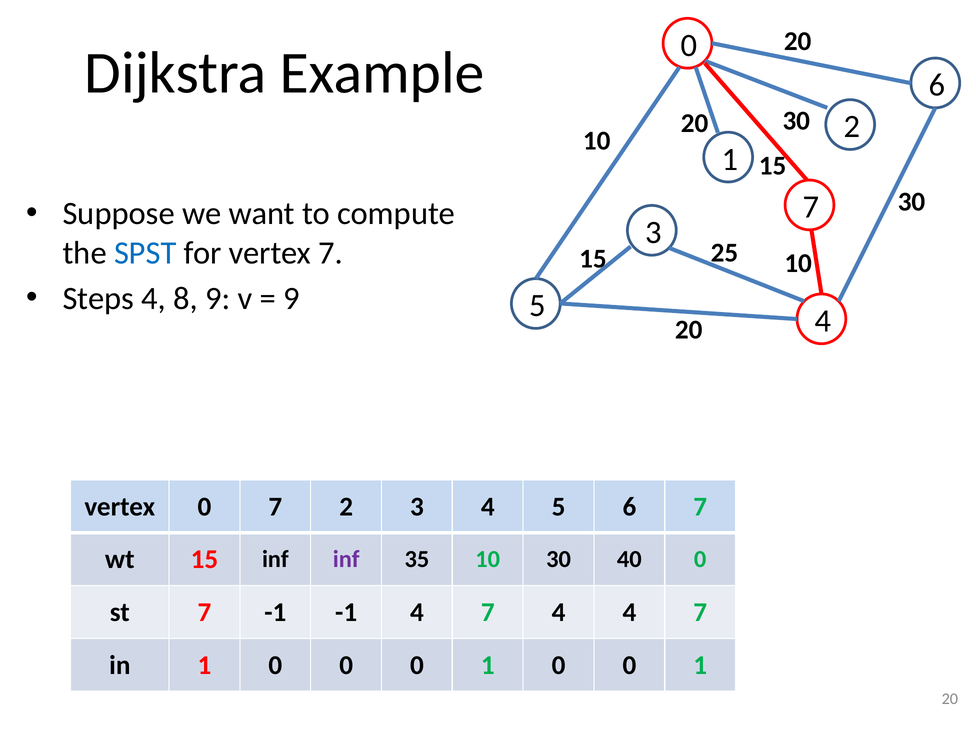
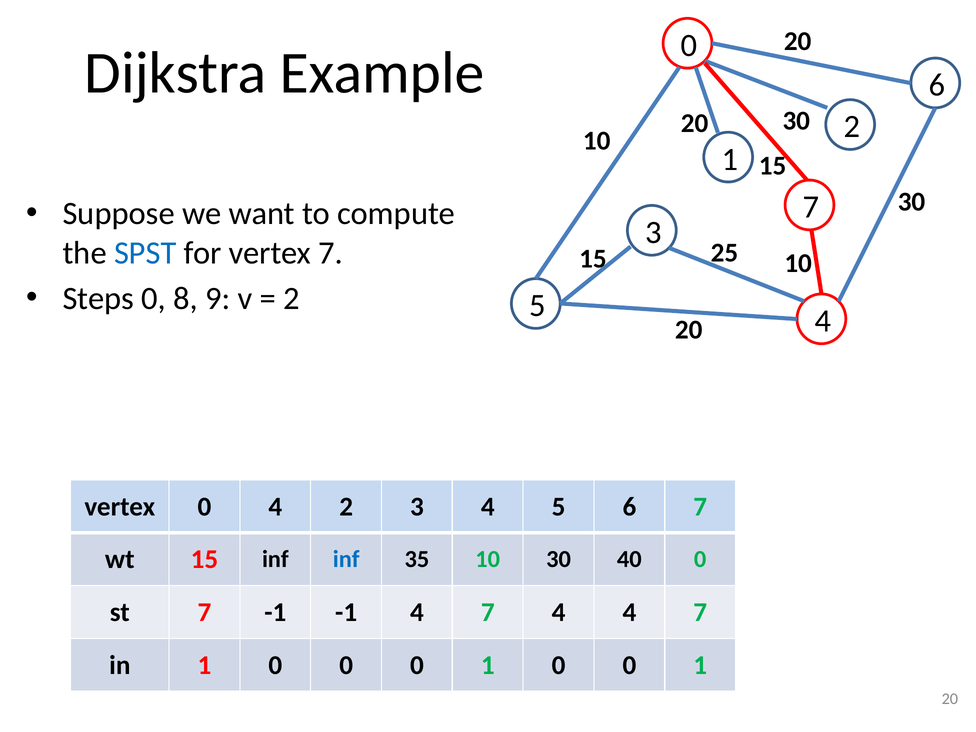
Steps 4: 4 -> 0
9 at (292, 298): 9 -> 2
0 7: 7 -> 4
inf at (346, 559) colour: purple -> blue
